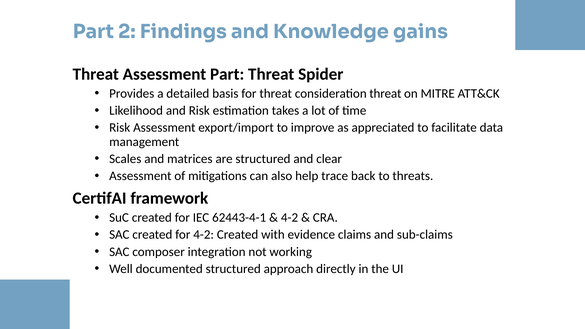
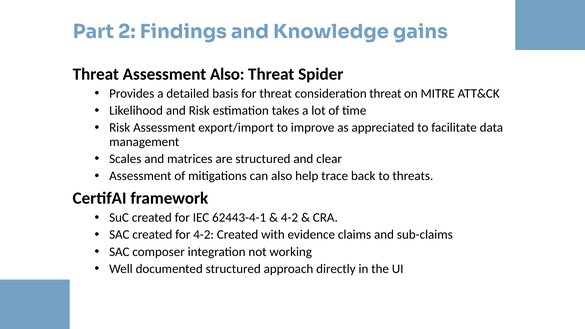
Assessment Part: Part -> Also
